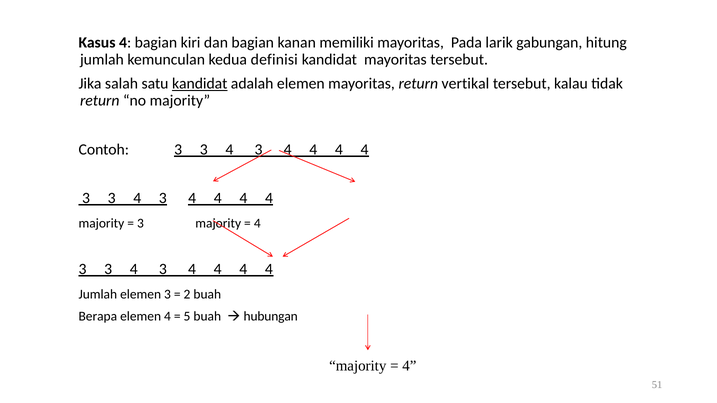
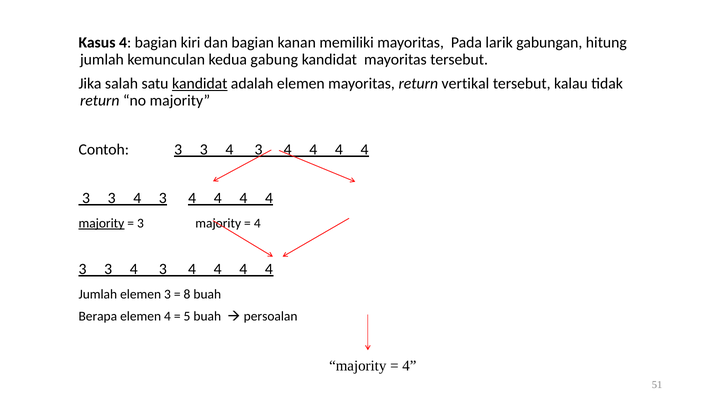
definisi: definisi -> gabung
majority at (101, 224) underline: none -> present
2: 2 -> 8
hubungan: hubungan -> persoalan
